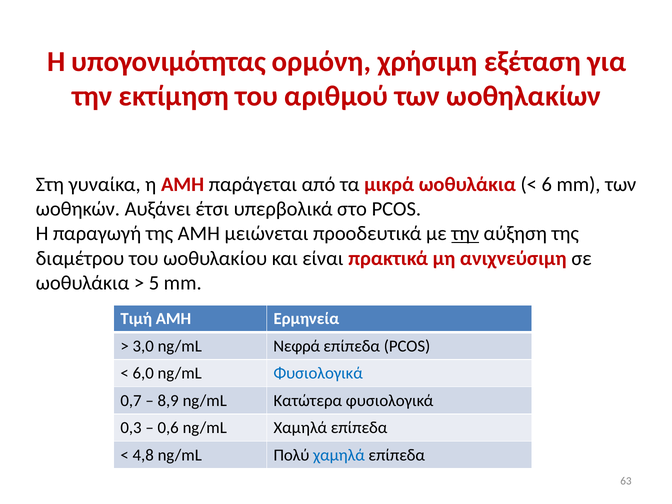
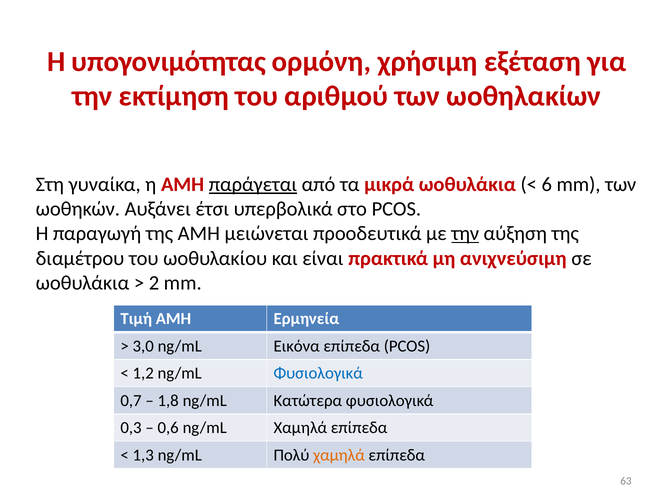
παράγεται underline: none -> present
5: 5 -> 2
Νεφρά: Νεφρά -> Εικόνα
6,0: 6,0 -> 1,2
8,9: 8,9 -> 1,8
4,8: 4,8 -> 1,3
χαμηλά at (339, 455) colour: blue -> orange
